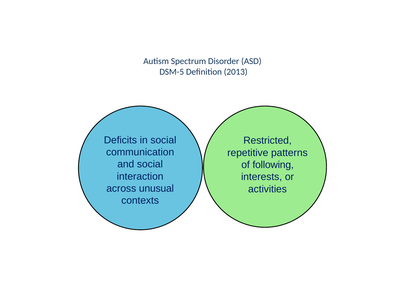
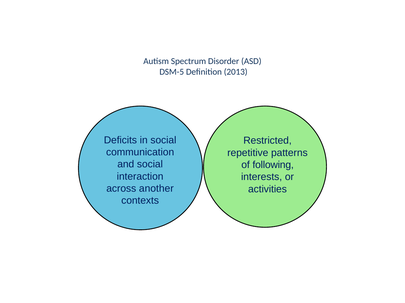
unusual: unusual -> another
